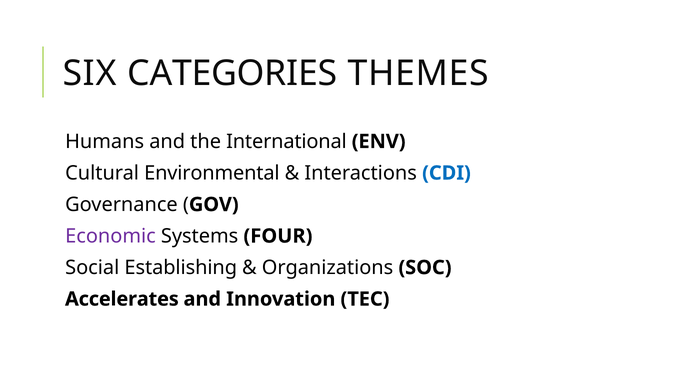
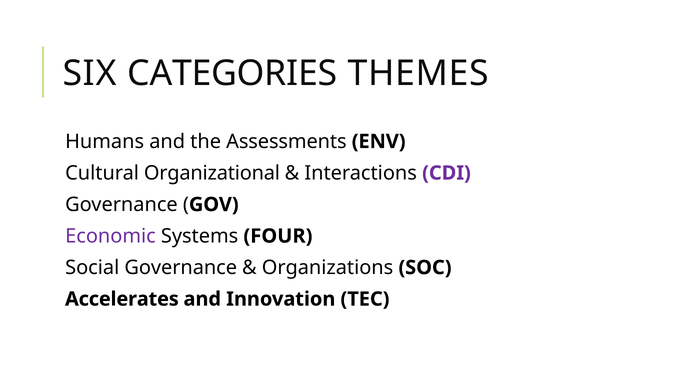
International: International -> Assessments
Environmental: Environmental -> Organizational
CDI colour: blue -> purple
Social Establishing: Establishing -> Governance
